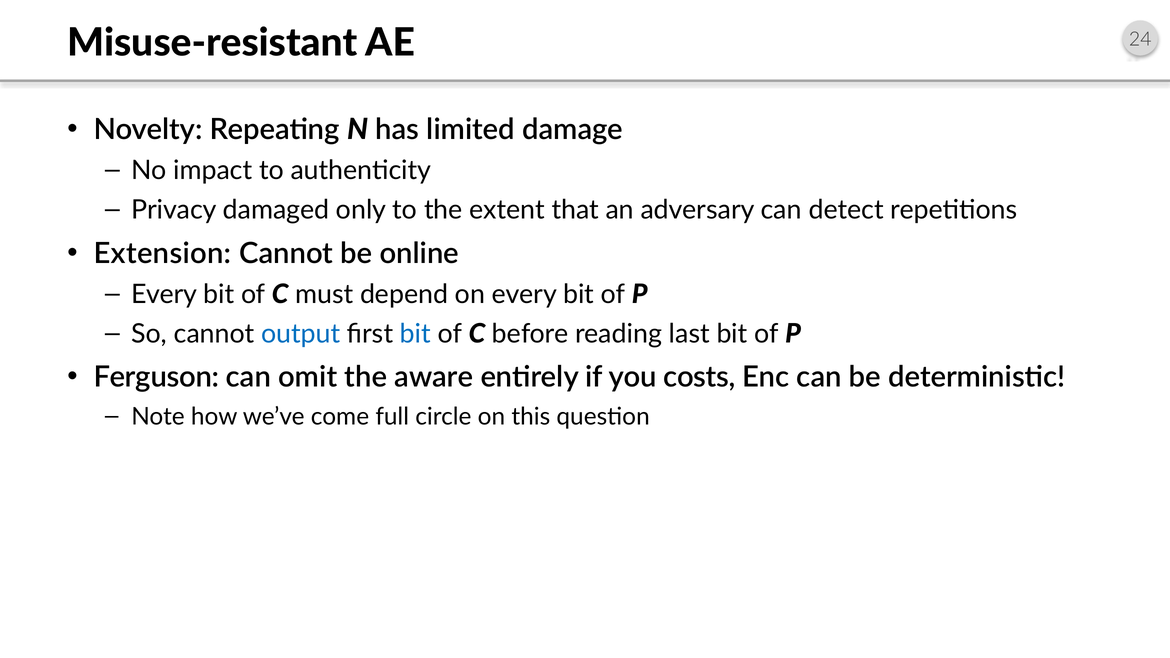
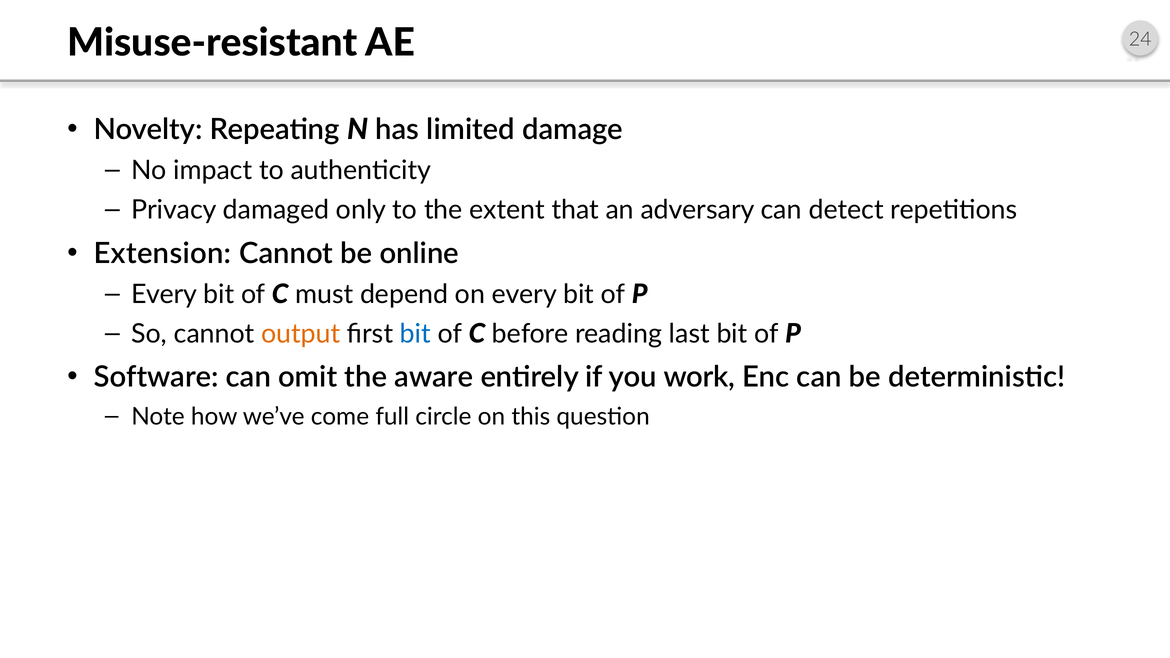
output colour: blue -> orange
Ferguson: Ferguson -> Software
costs: costs -> work
